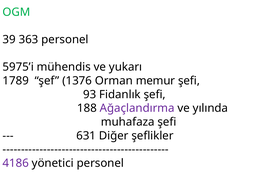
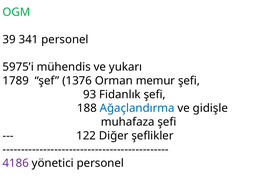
363: 363 -> 341
Ağaçlandırma colour: purple -> blue
yılında: yılında -> gidişle
631: 631 -> 122
